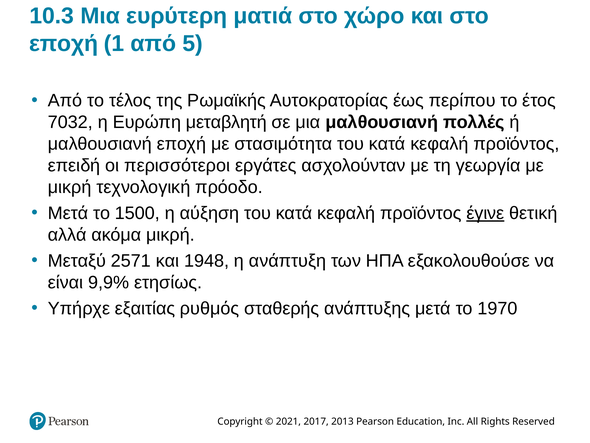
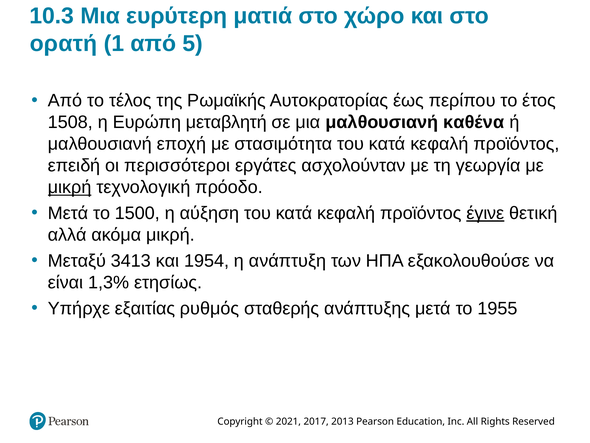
εποχή at (64, 43): εποχή -> ορατή
7032: 7032 -> 1508
πολλές: πολλές -> καθένα
μικρή at (70, 187) underline: none -> present
2571: 2571 -> 3413
1948: 1948 -> 1954
9,9%: 9,9% -> 1,3%
1970: 1970 -> 1955
